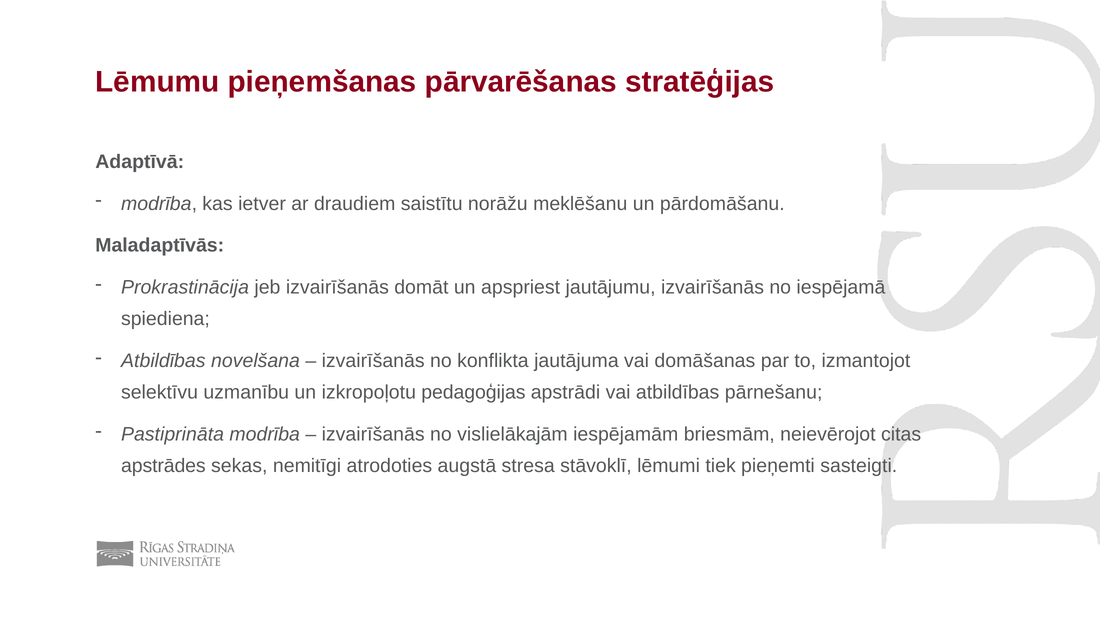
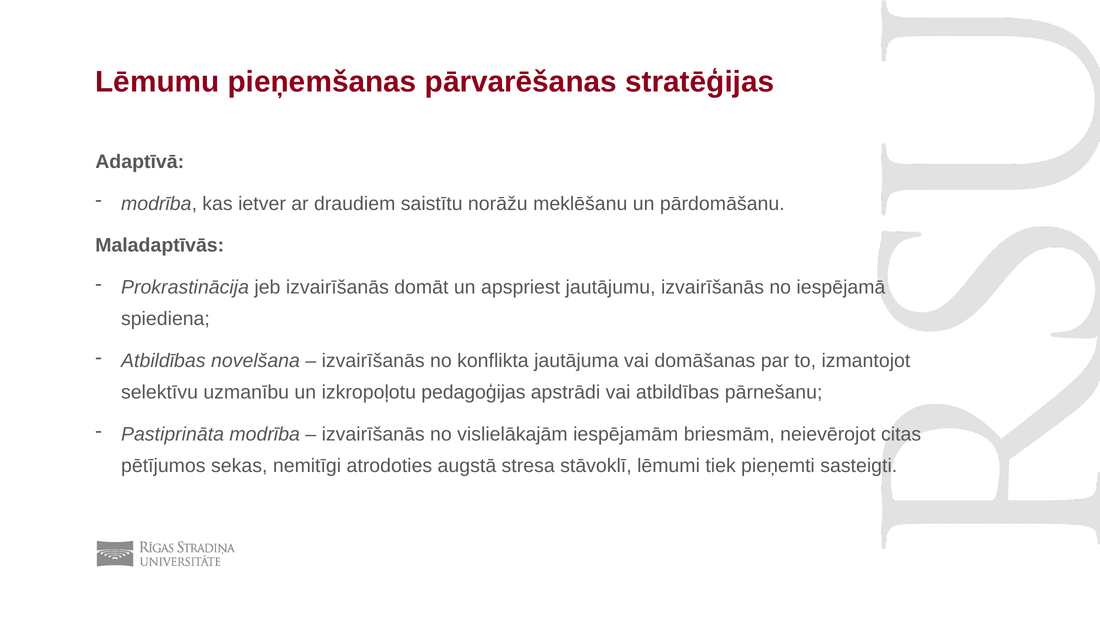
apstrādes: apstrādes -> pētījumos
